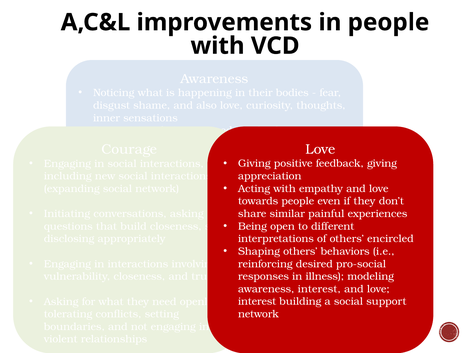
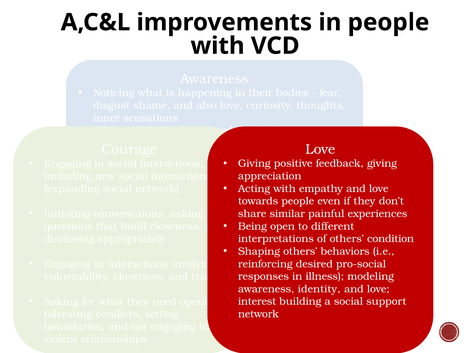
encircled: encircled -> condition
awareness interest: interest -> identity
